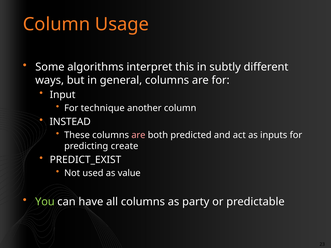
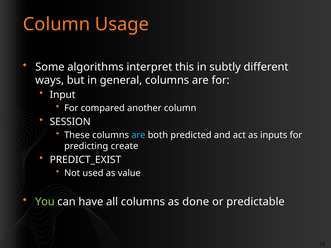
technique: technique -> compared
INSTEAD: INSTEAD -> SESSION
are at (138, 135) colour: pink -> light blue
party: party -> done
